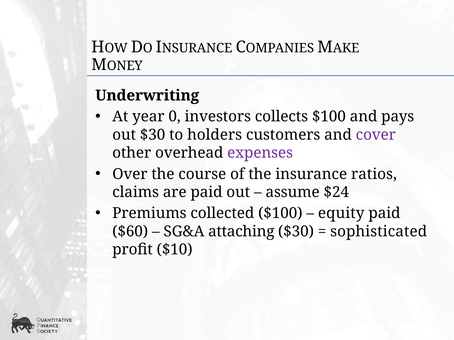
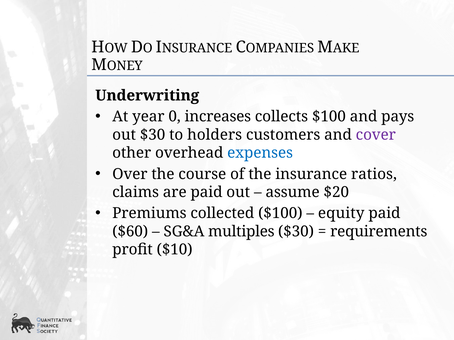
investors: investors -> increases
expenses colour: purple -> blue
$24: $24 -> $20
attaching: attaching -> multiples
sophisticated: sophisticated -> requirements
